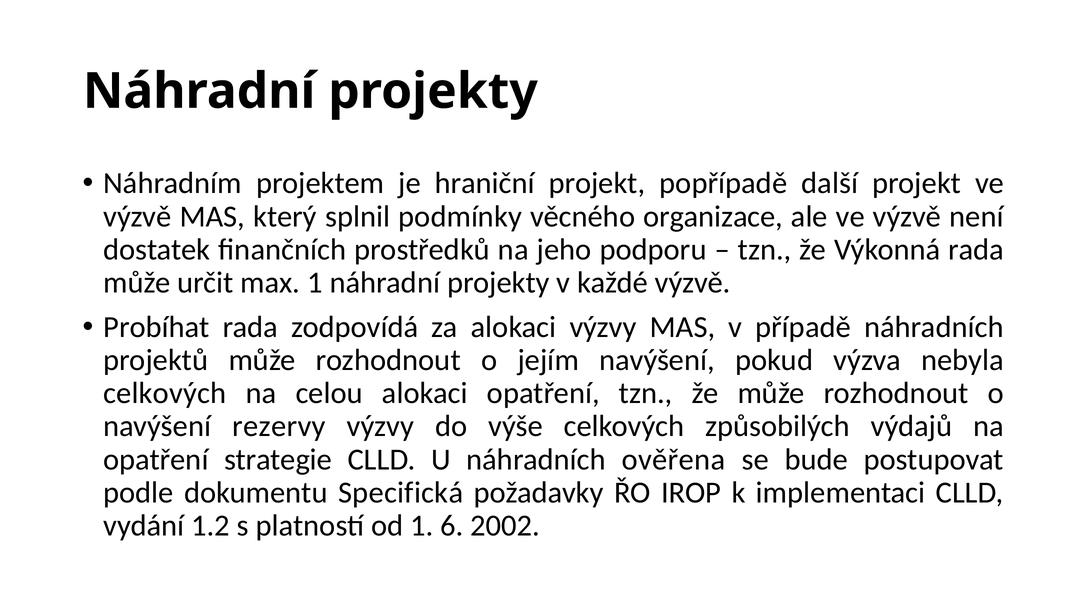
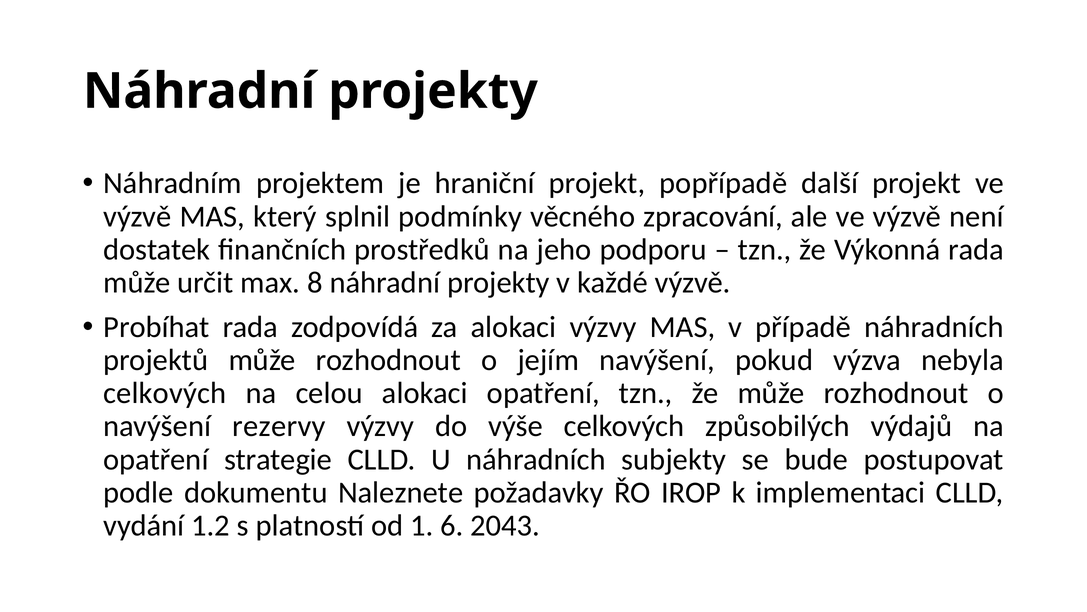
organizace: organizace -> zpracování
max 1: 1 -> 8
ověřena: ověřena -> subjekty
Specifická: Specifická -> Naleznete
2002: 2002 -> 2043
